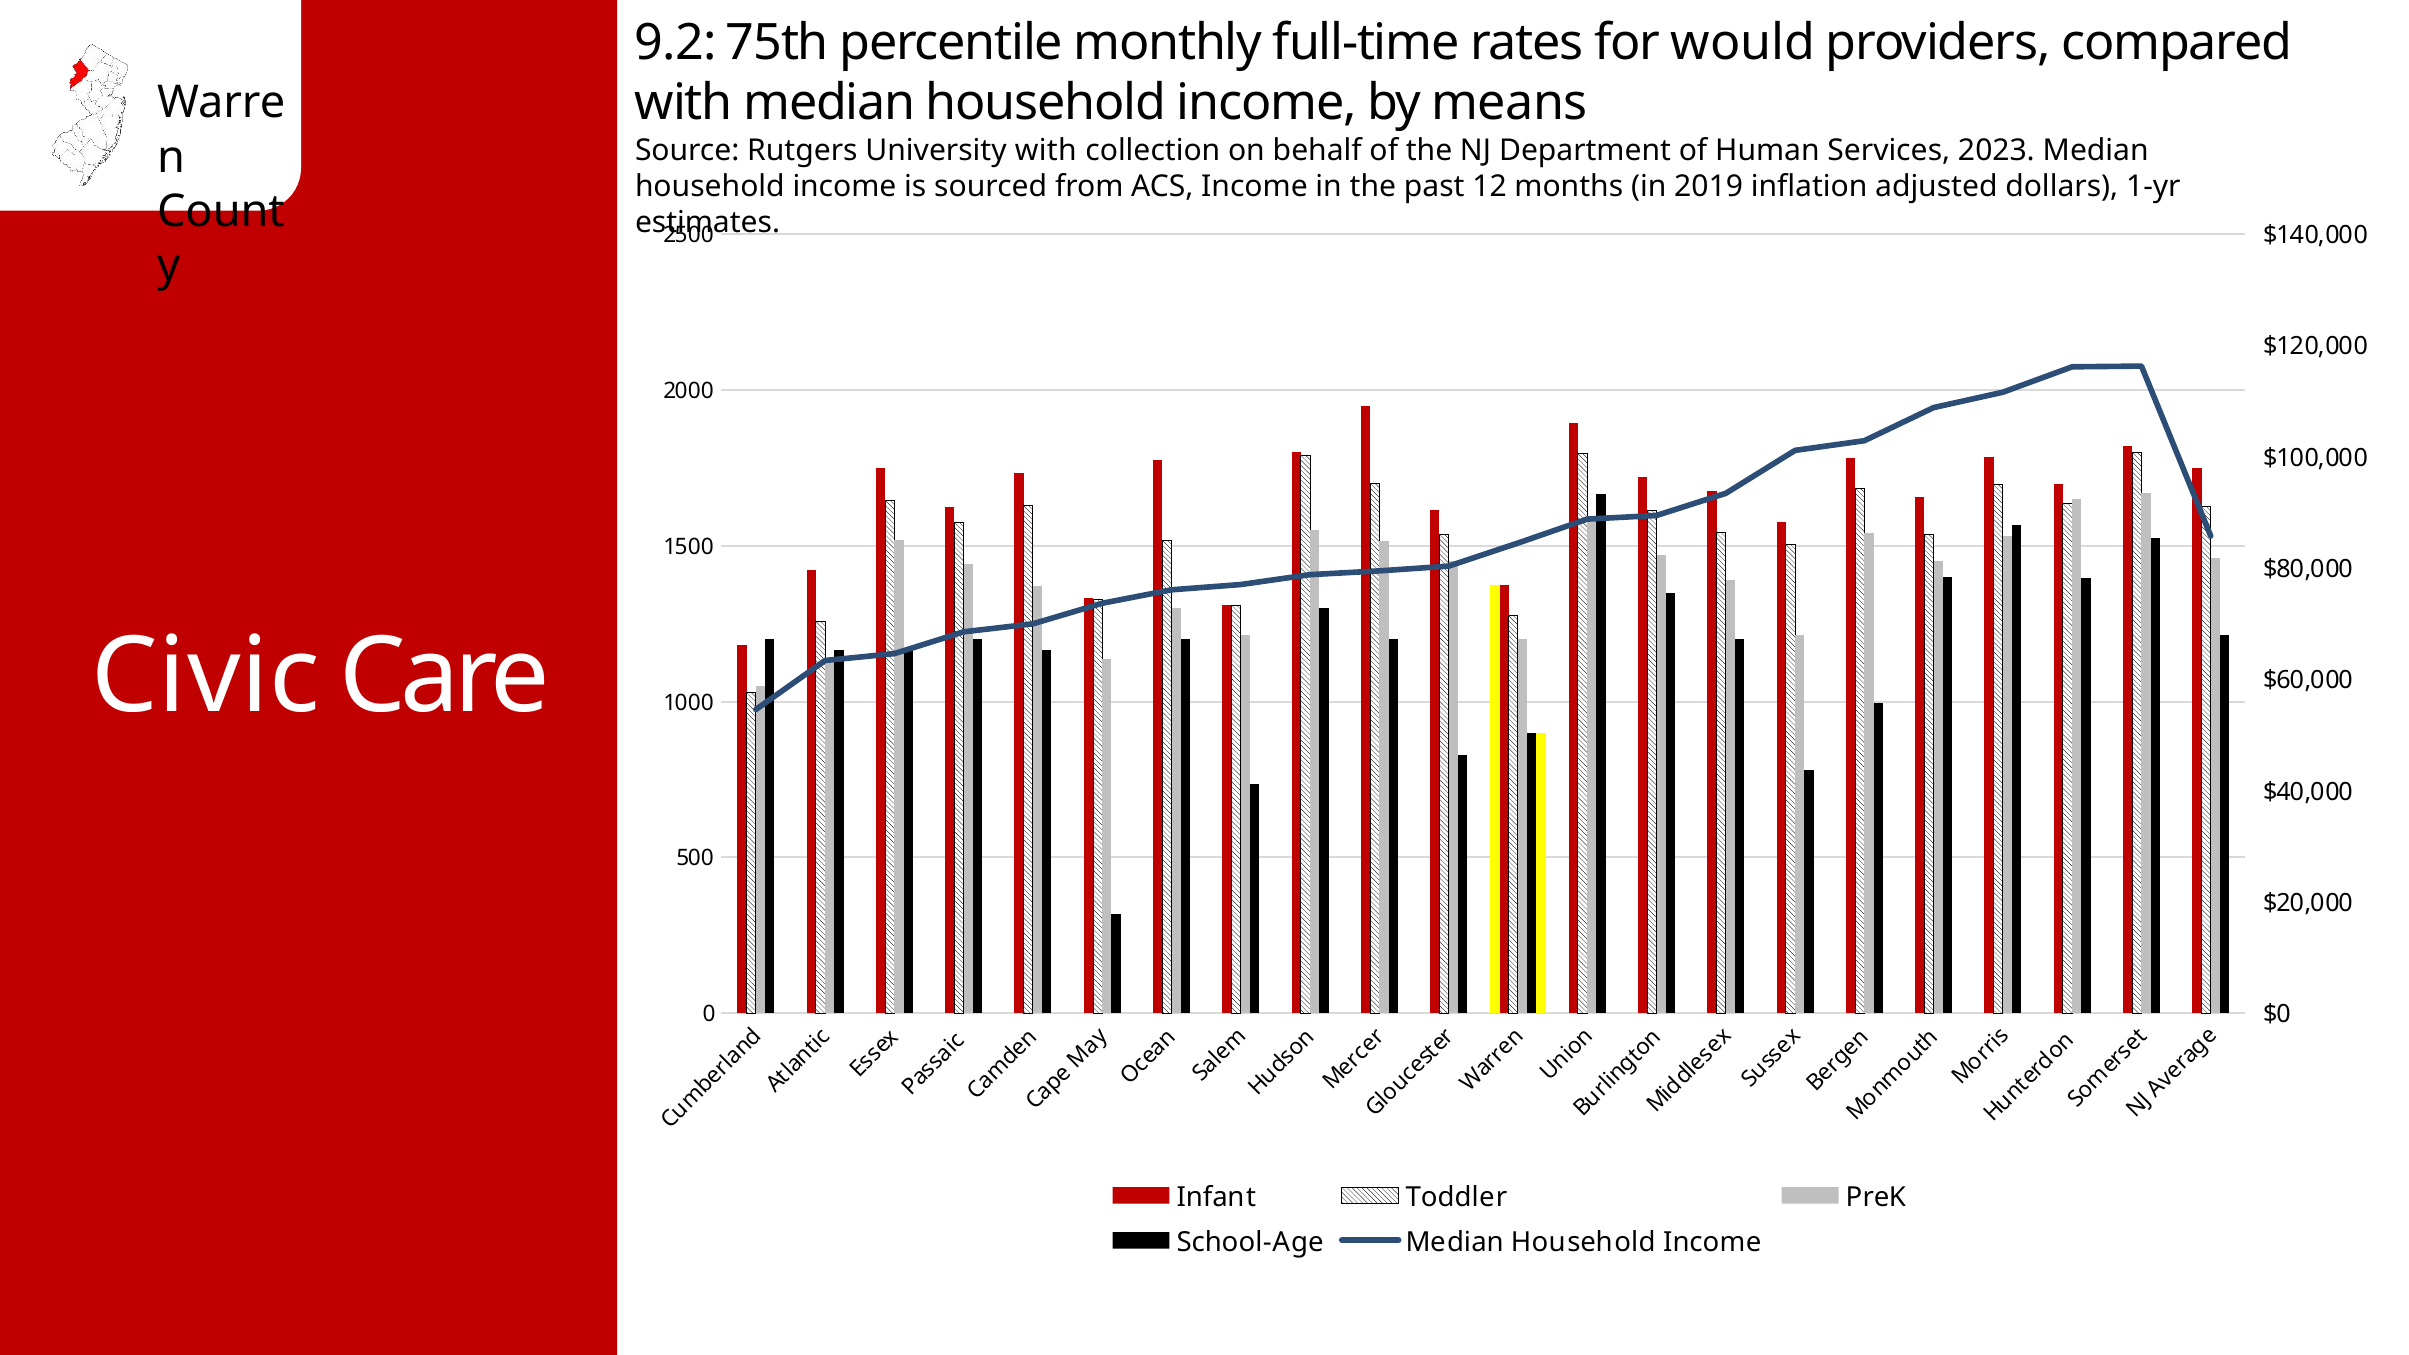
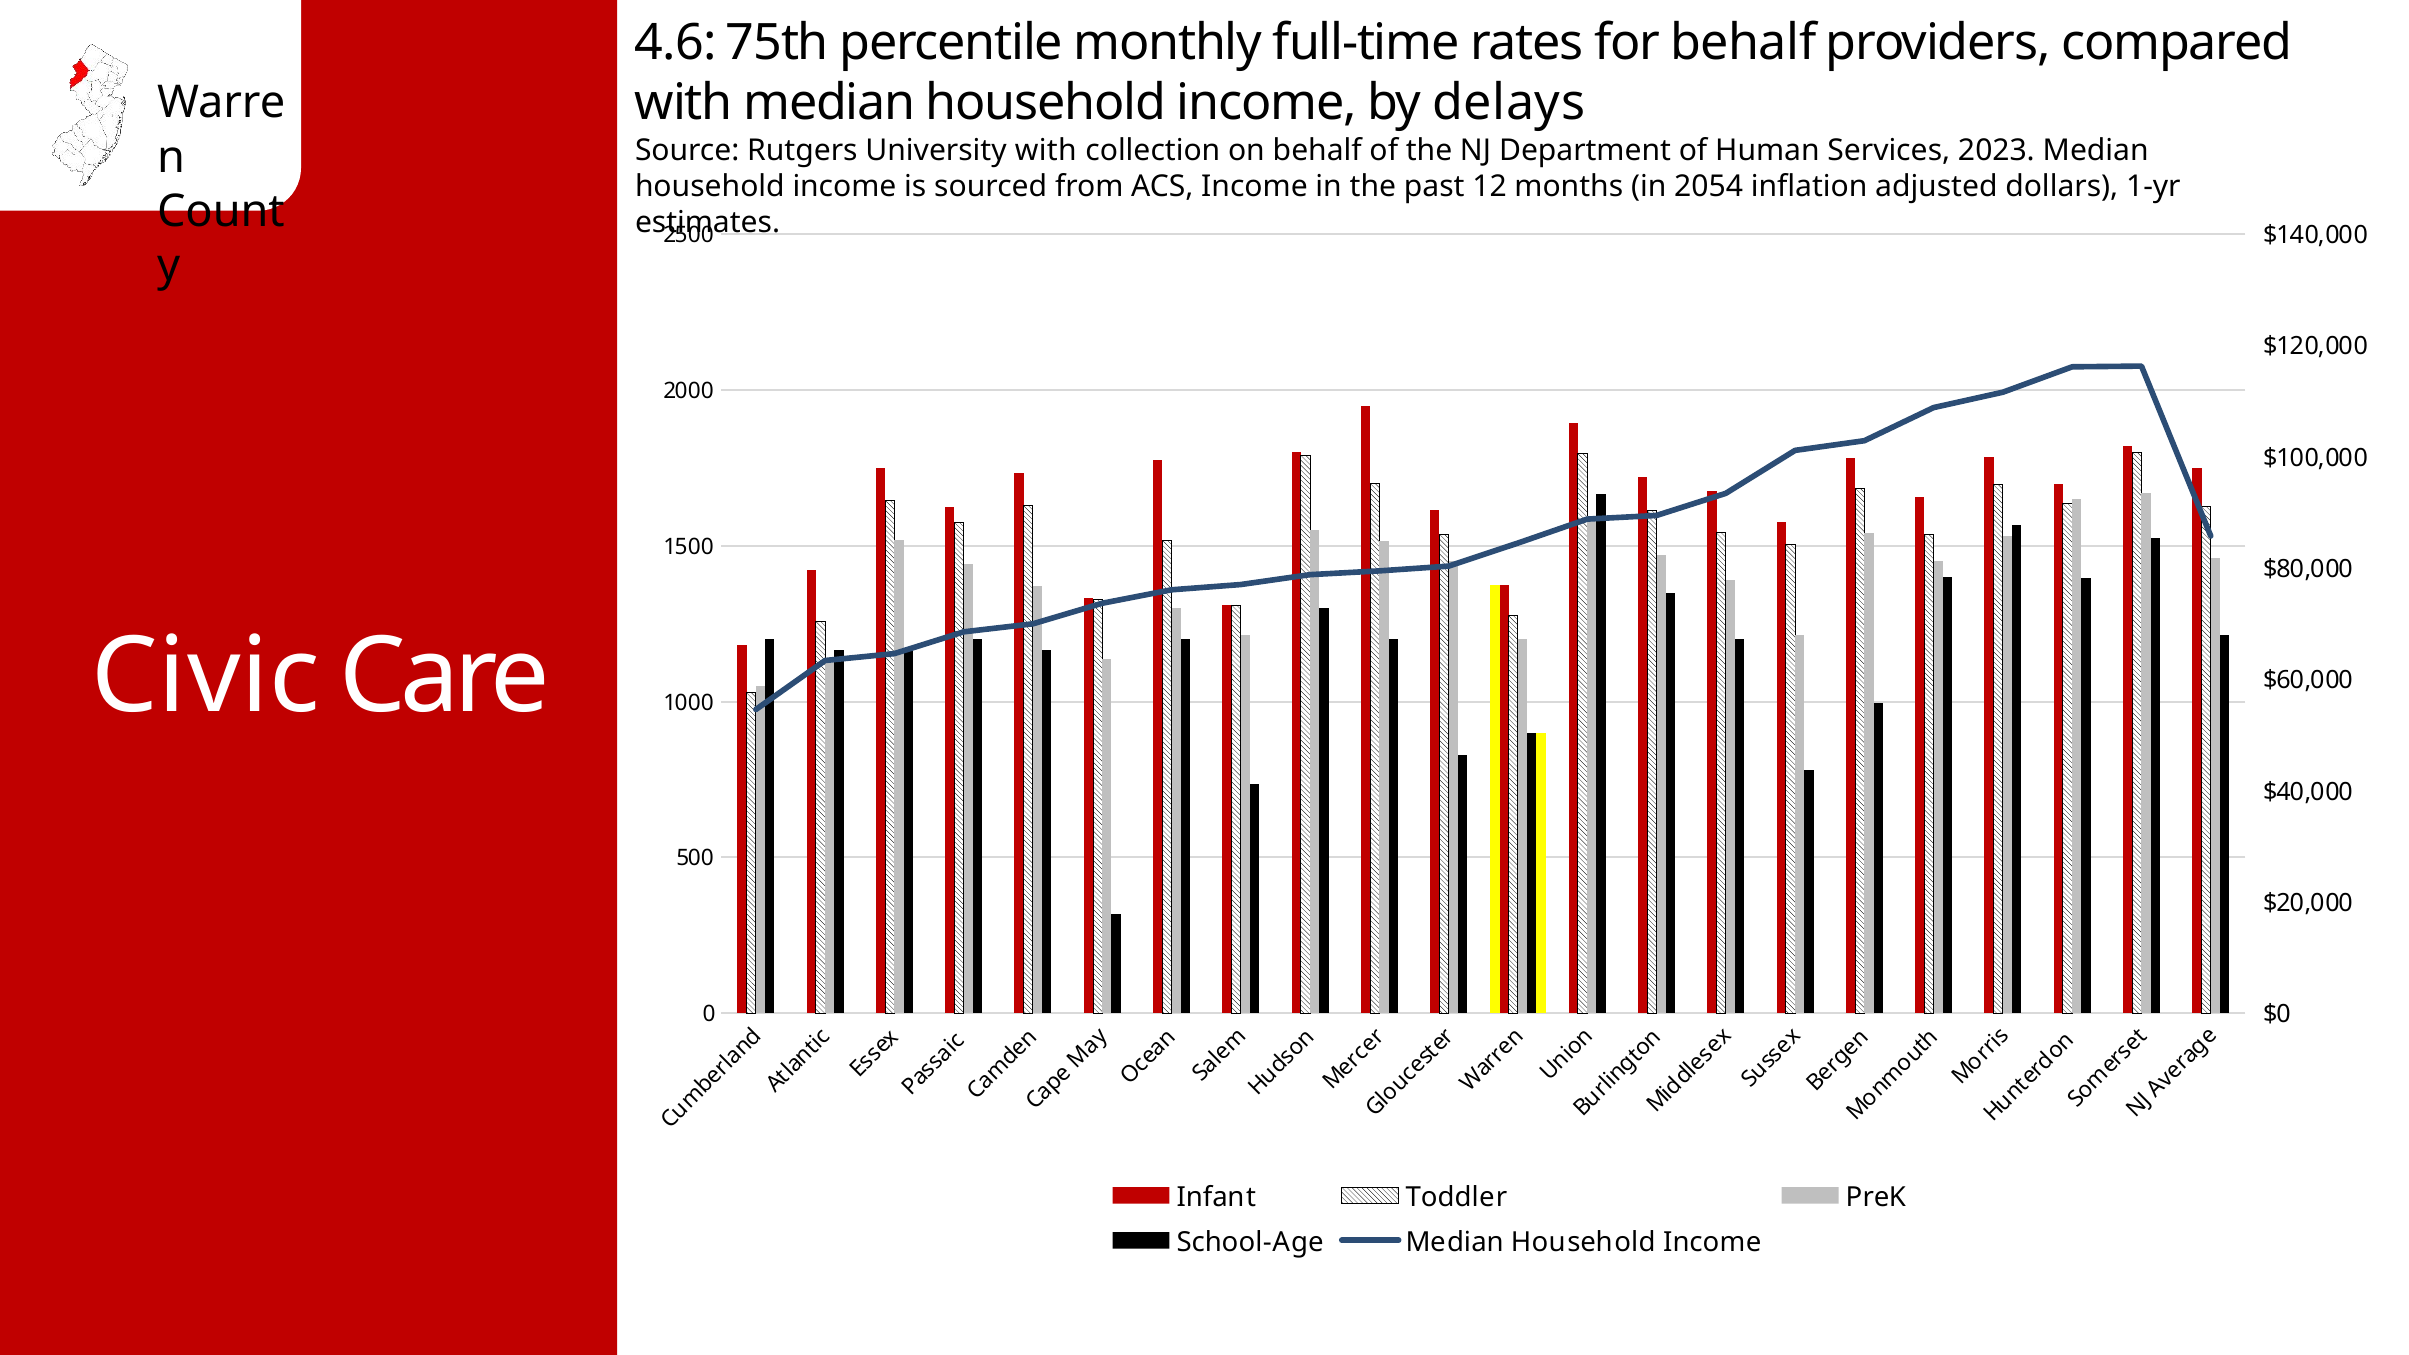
9.2: 9.2 -> 4.6
for would: would -> behalf
means: means -> delays
2019: 2019 -> 2054
